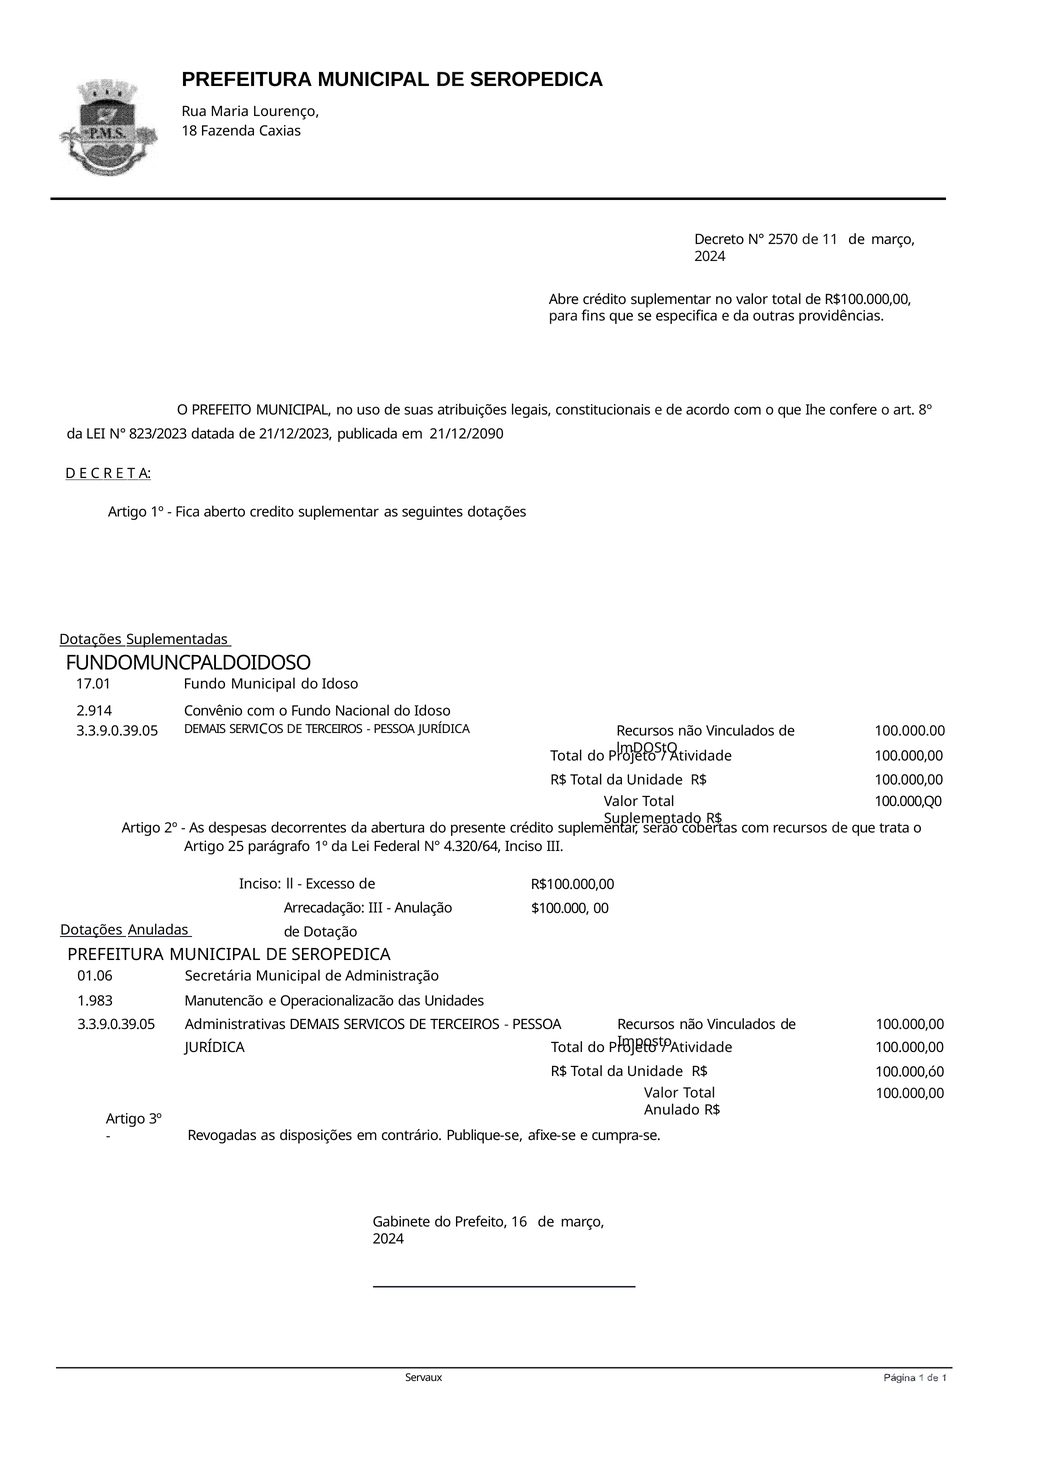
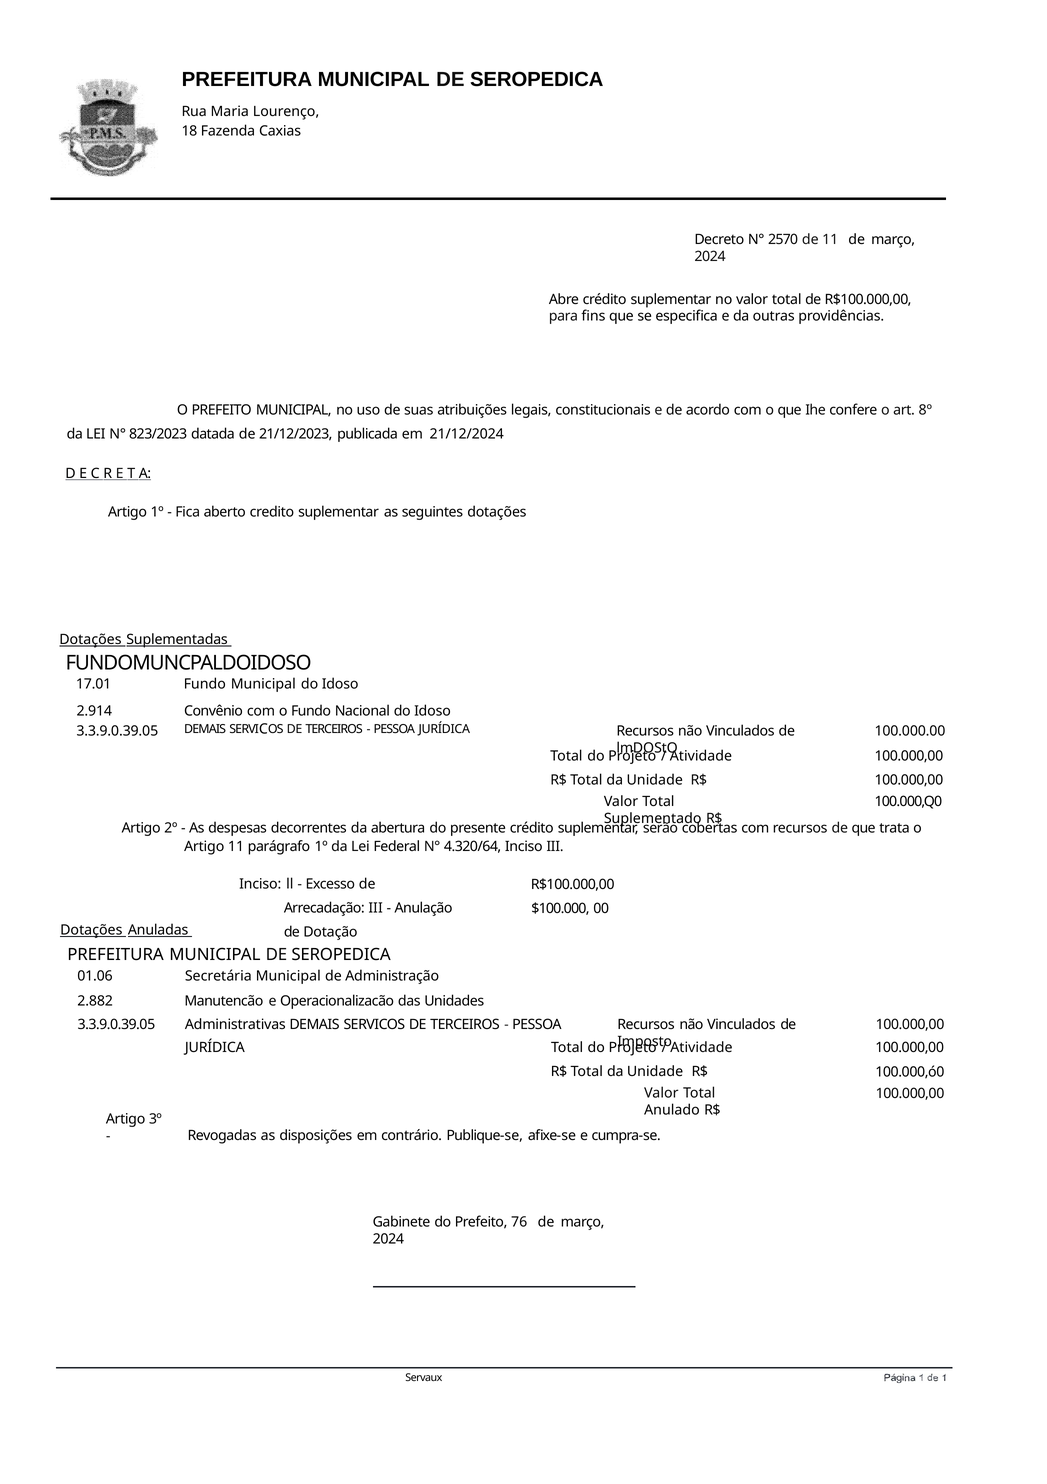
21/12/2090: 21/12/2090 -> 21/12/2024
Artigo 25: 25 -> 11
1.983: 1.983 -> 2.882
16: 16 -> 76
